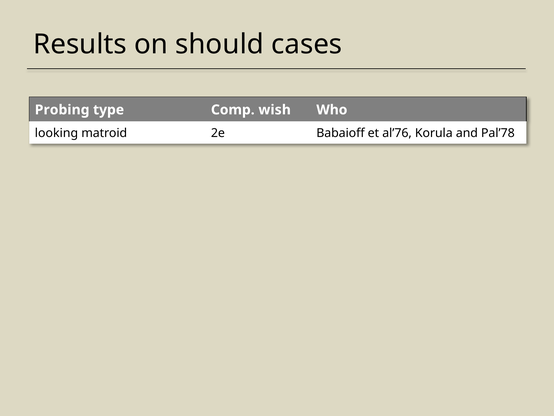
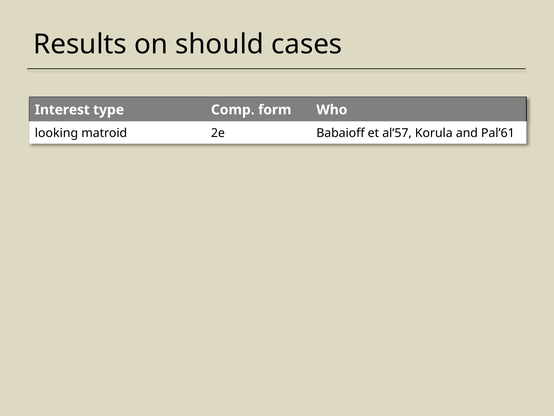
Probing: Probing -> Interest
wish: wish -> form
al’76: al’76 -> al’57
Pal’78: Pal’78 -> Pal’61
